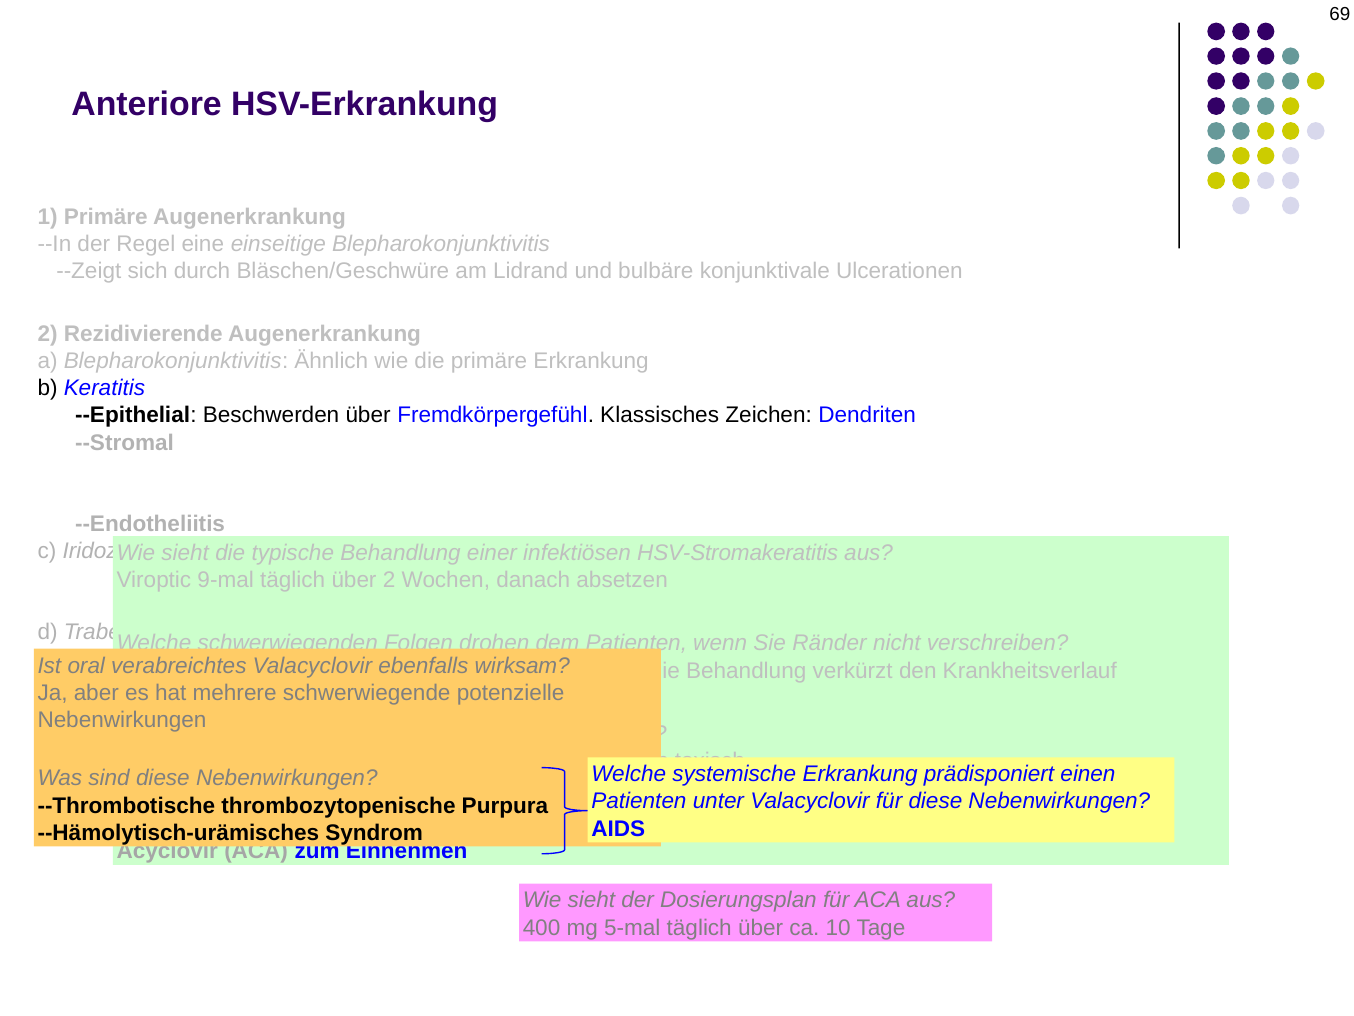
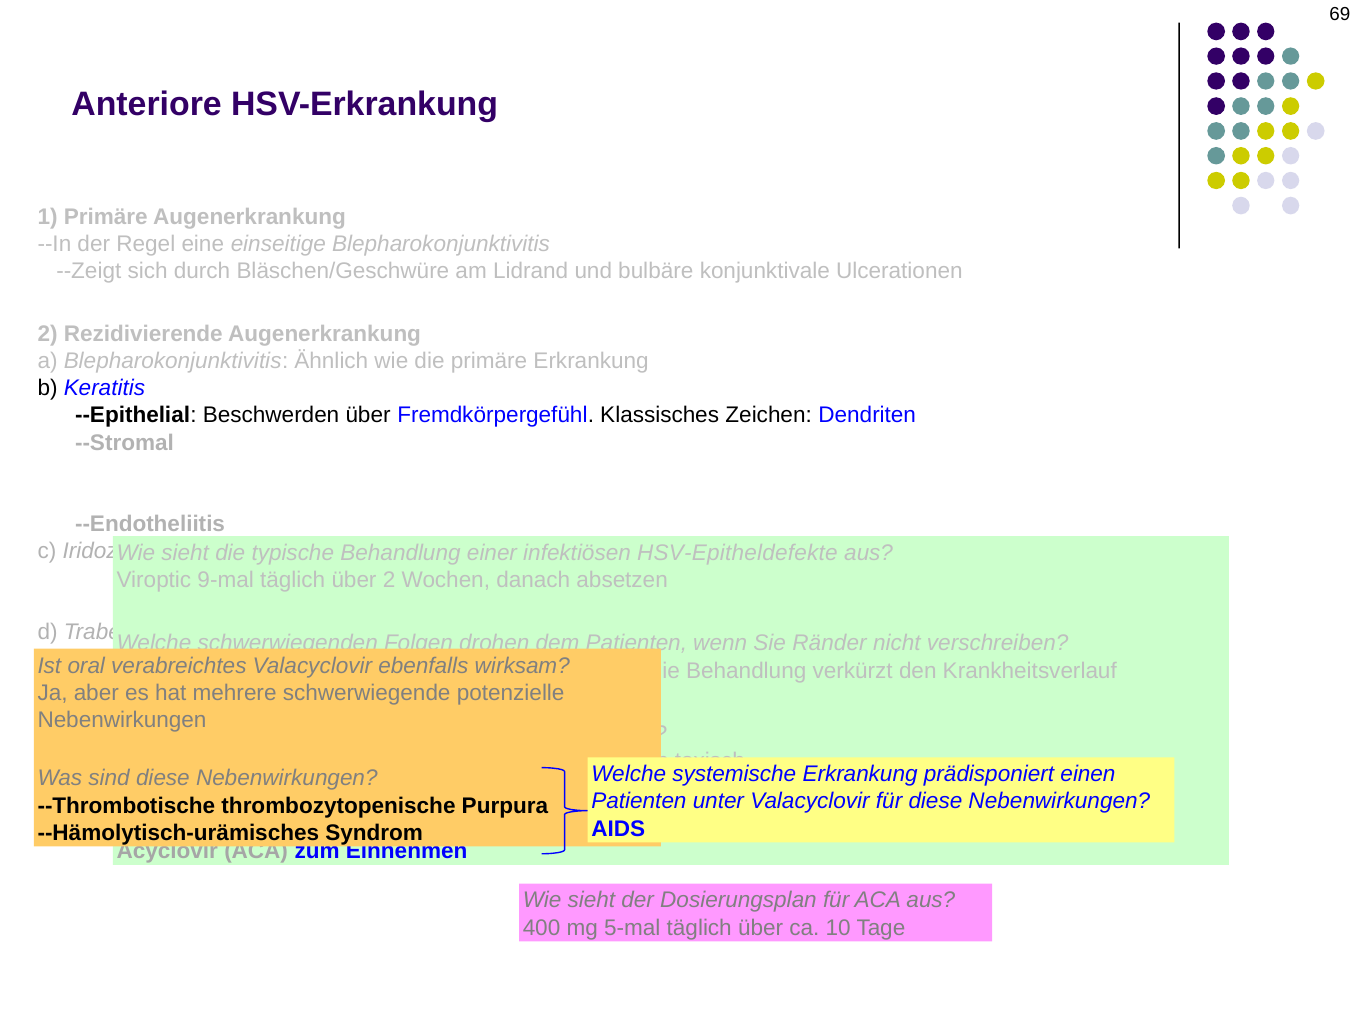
HSV-Stromakeratitis: HSV-Stromakeratitis -> HSV-Epitheldefekte
